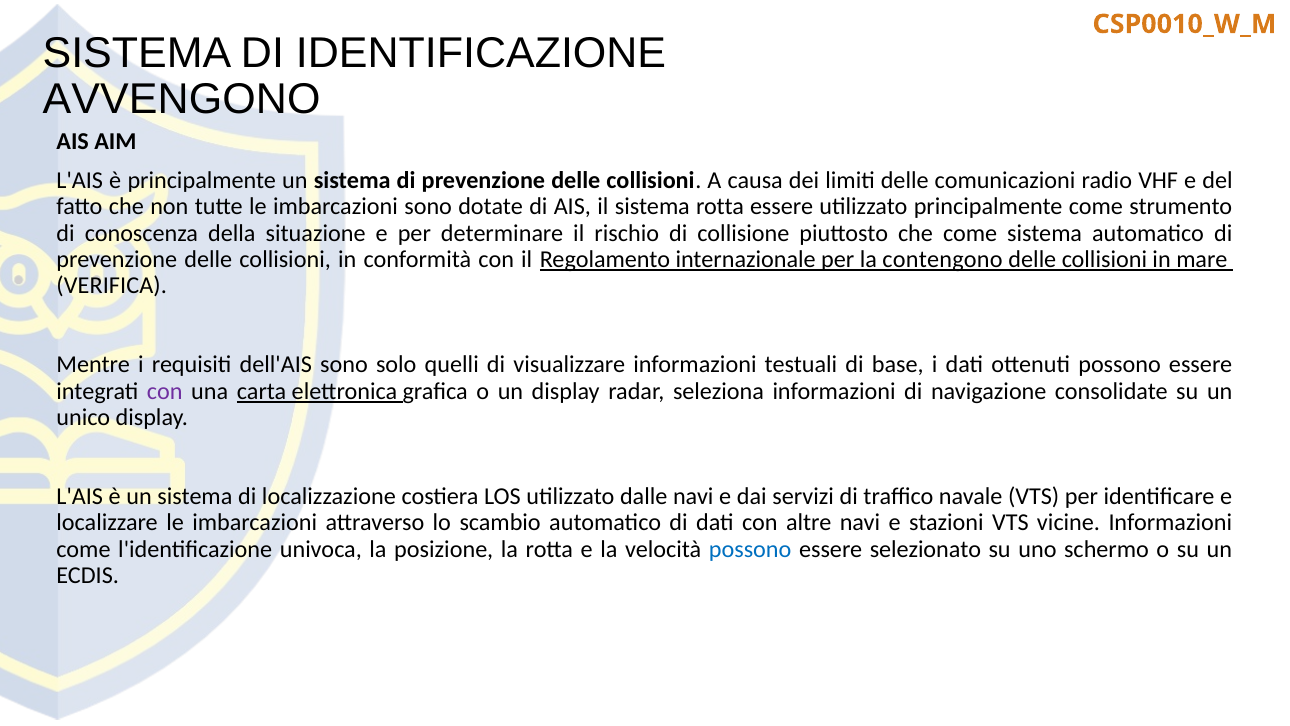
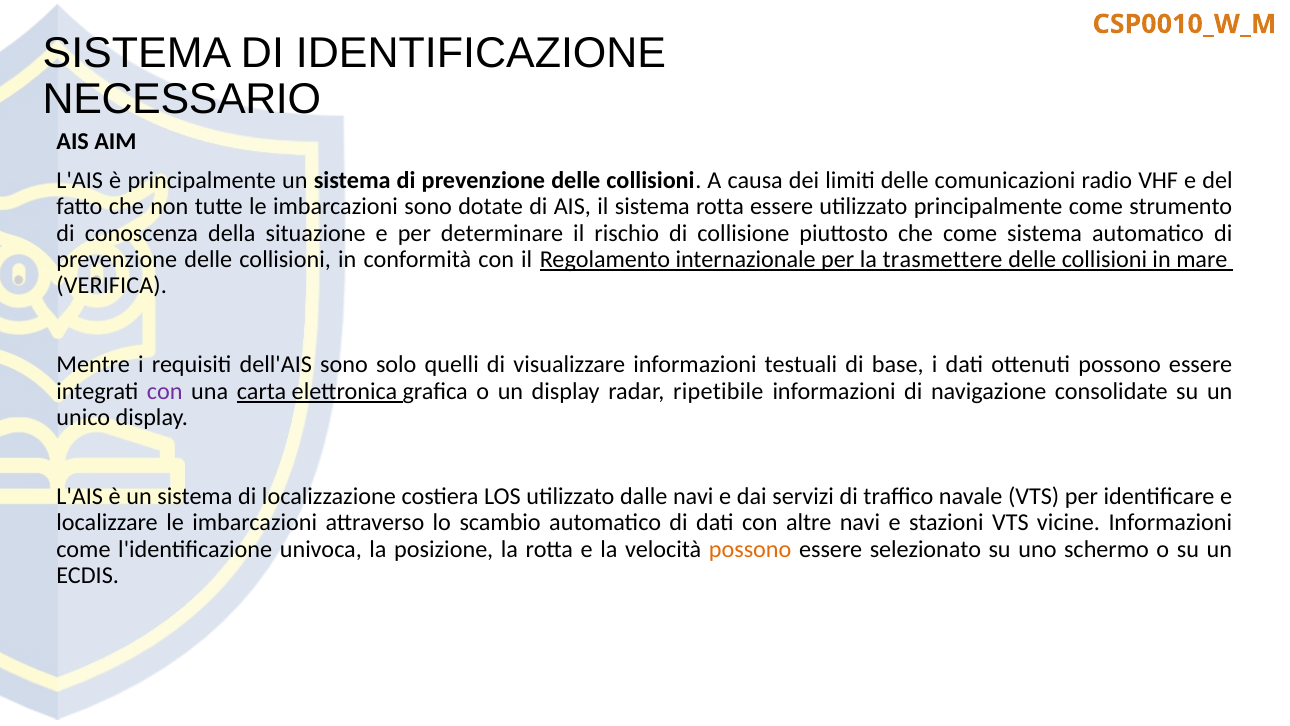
AVVENGONO: AVVENGONO -> NECESSARIO
contengono: contengono -> trasmettere
seleziona: seleziona -> ripetibile
possono at (750, 549) colour: blue -> orange
